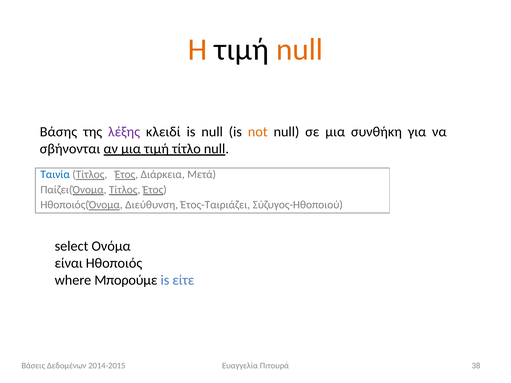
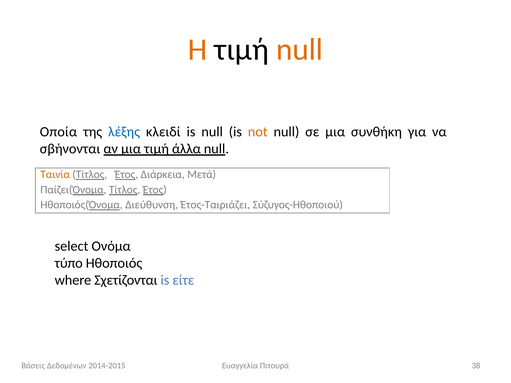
Βάσης: Βάσης -> Οποία
λέξης colour: purple -> blue
τίτλο: τίτλο -> άλλα
Ταινία colour: blue -> orange
είναι: είναι -> τύπο
Μπορούμε: Μπορούμε -> Σχετίζονται
